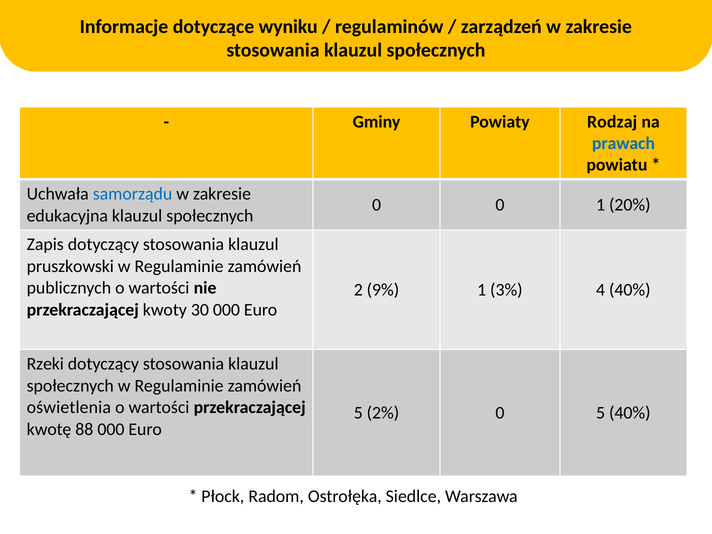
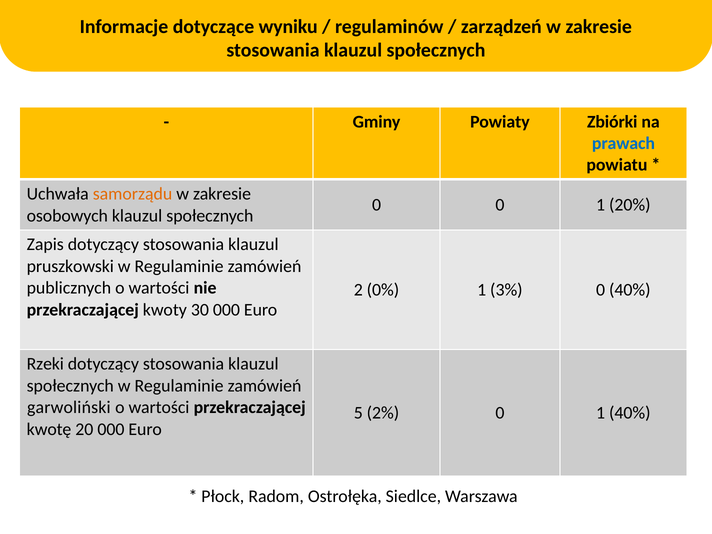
Rodzaj: Rodzaj -> Zbiórki
samorządu colour: blue -> orange
edukacyjna: edukacyjna -> osobowych
9%: 9% -> 0%
3% 4: 4 -> 0
oświetlenia: oświetlenia -> garwoliński
2% 0 5: 5 -> 1
88: 88 -> 20
